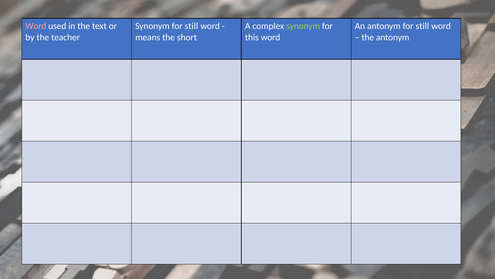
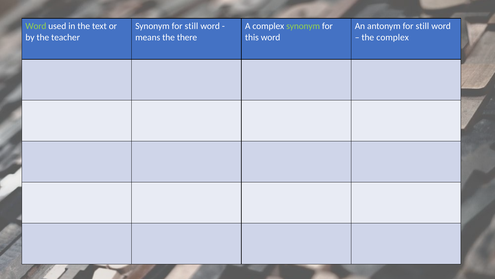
Word at (36, 26) colour: pink -> light green
short: short -> there
the antonym: antonym -> complex
